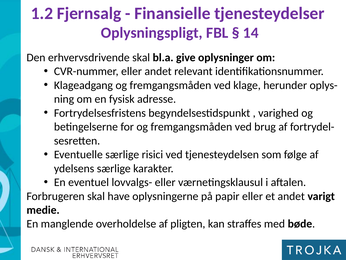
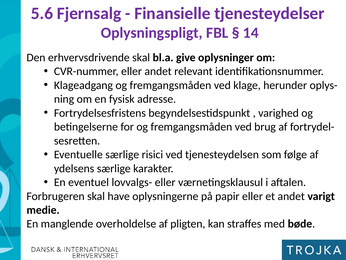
1.2: 1.2 -> 5.6
